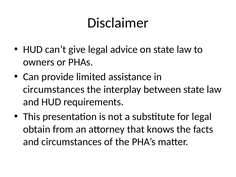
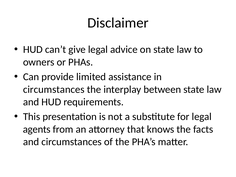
obtain: obtain -> agents
